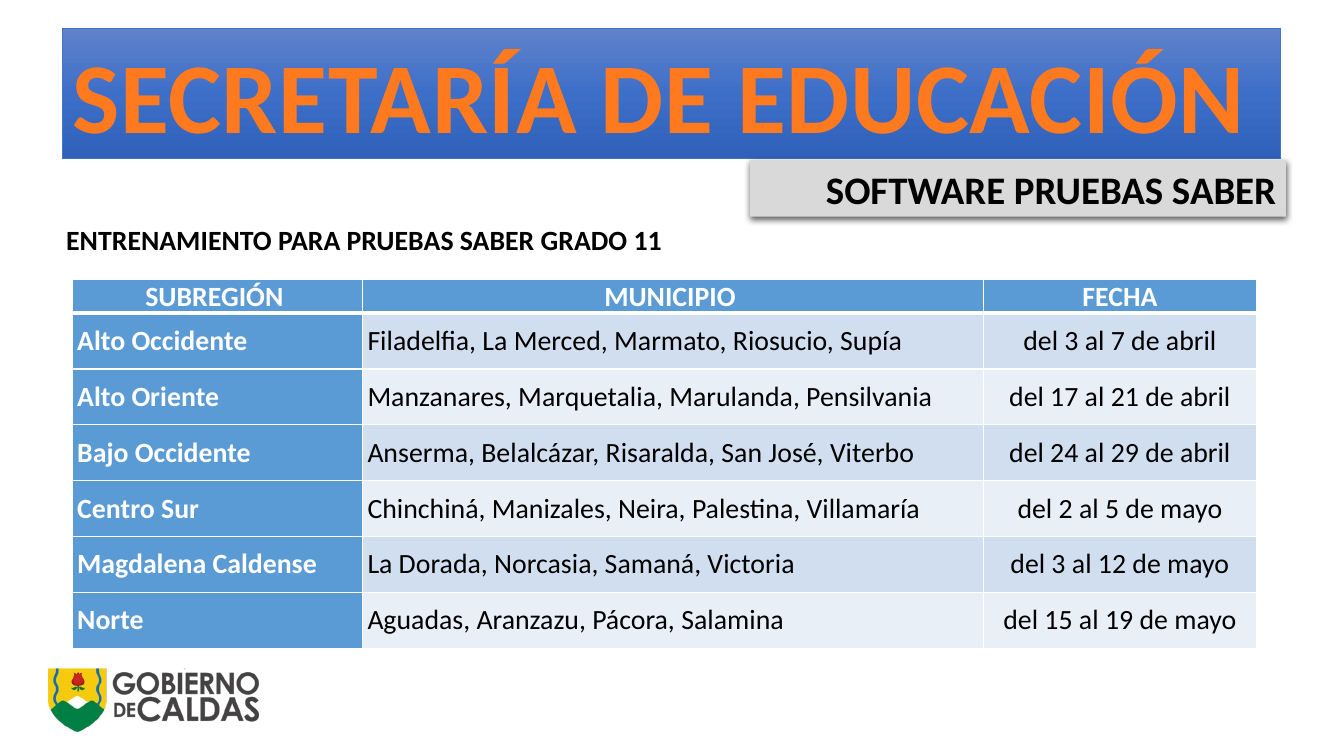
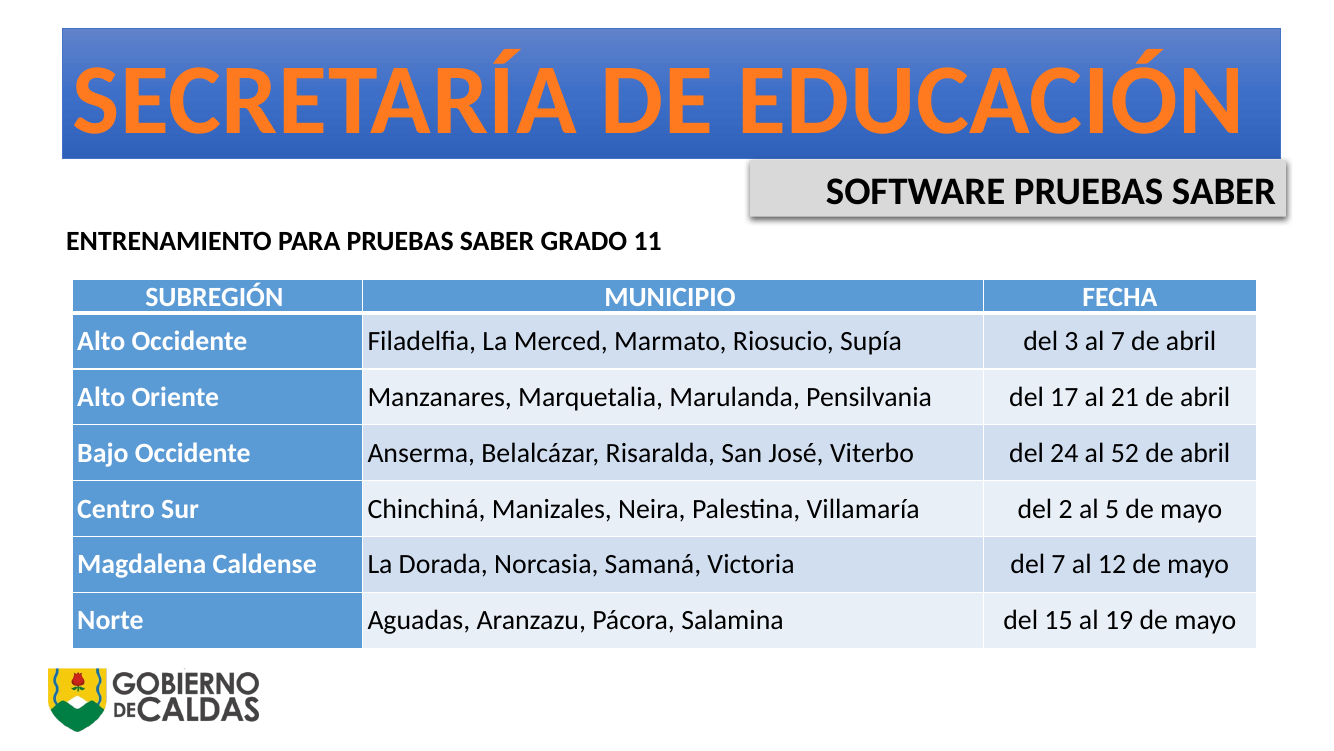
29: 29 -> 52
Victoria del 3: 3 -> 7
